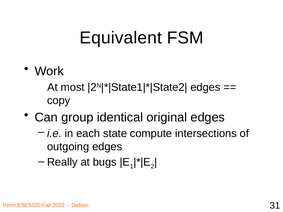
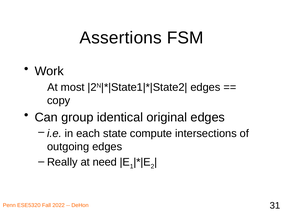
Equivalent: Equivalent -> Assertions
bugs: bugs -> need
